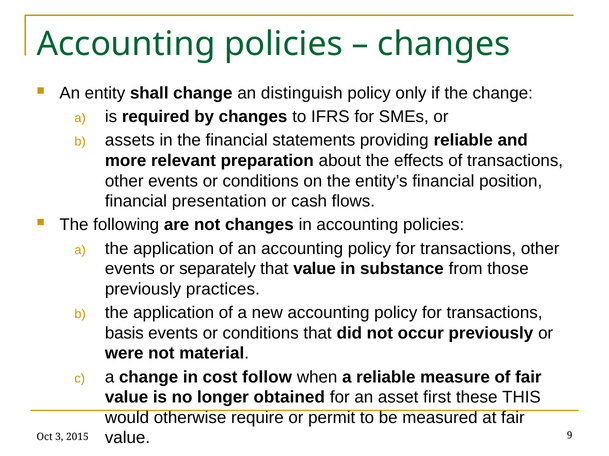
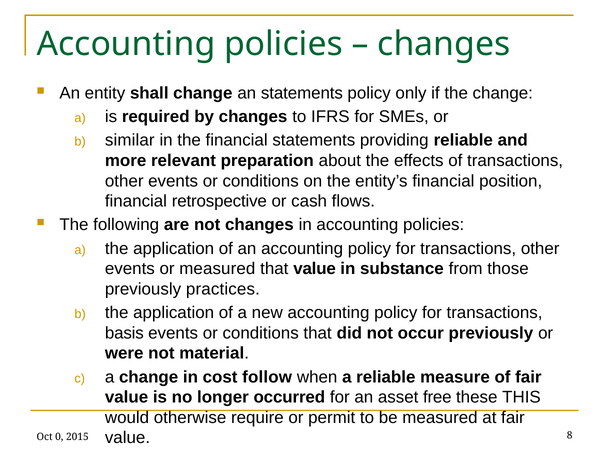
an distinguish: distinguish -> statements
assets: assets -> similar
presentation: presentation -> retrospective
or separately: separately -> measured
obtained: obtained -> occurred
first: first -> free
3: 3 -> 0
9: 9 -> 8
